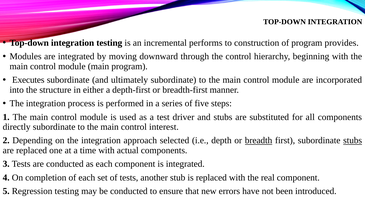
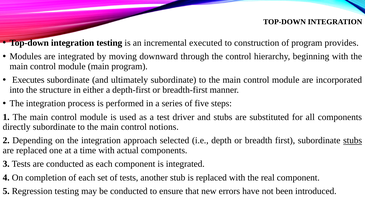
performs: performs -> executed
interest: interest -> notions
breadth underline: present -> none
